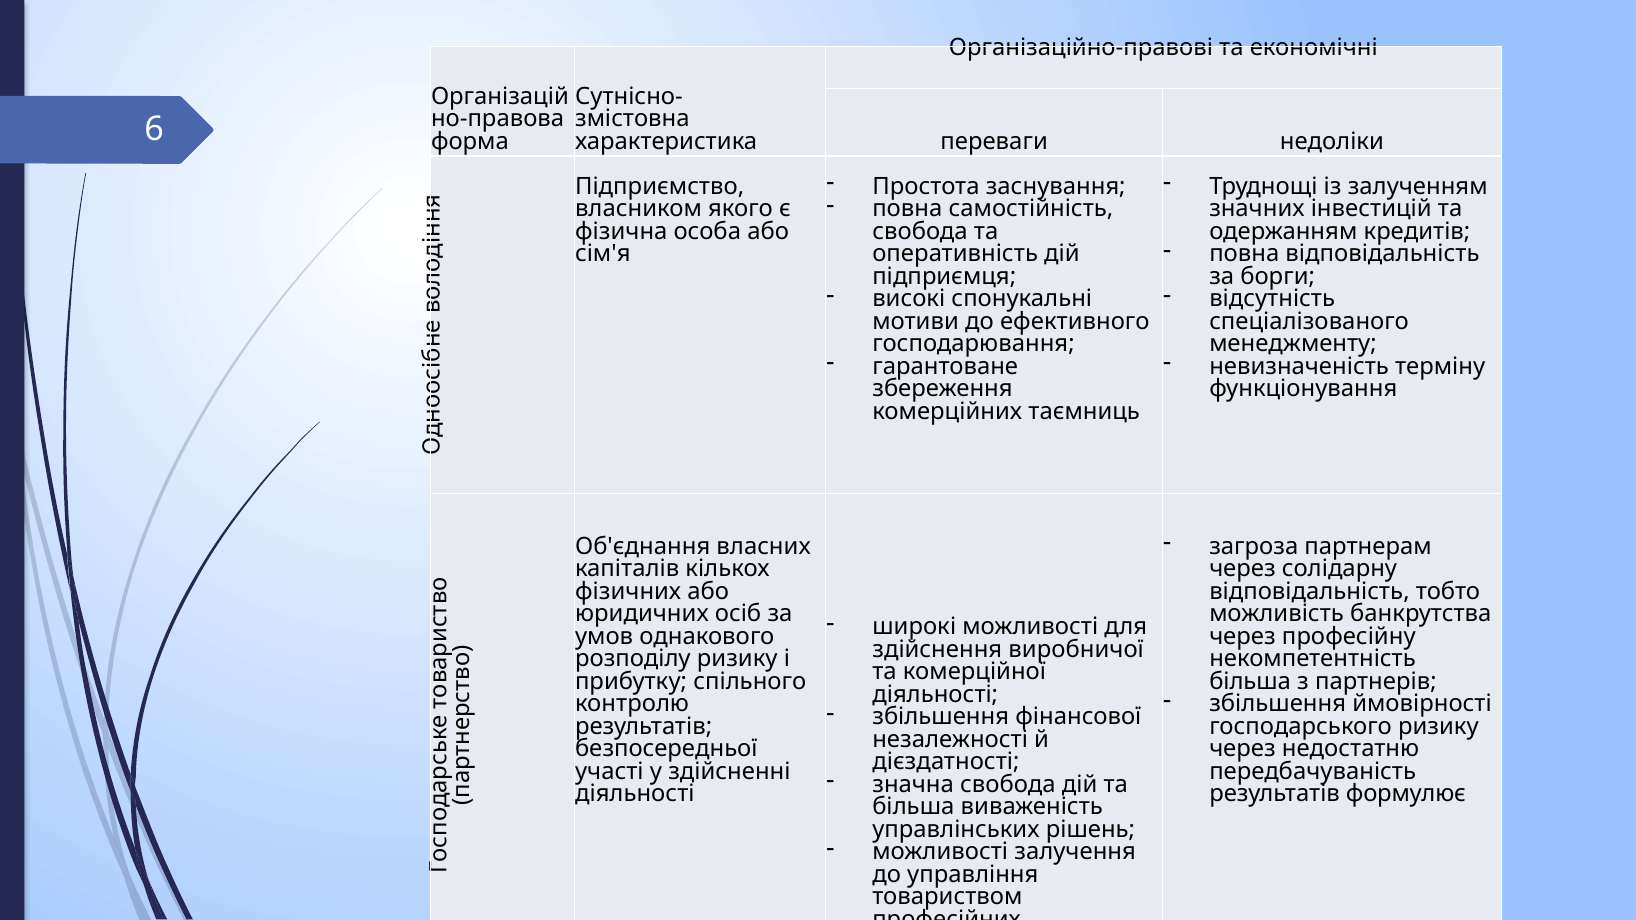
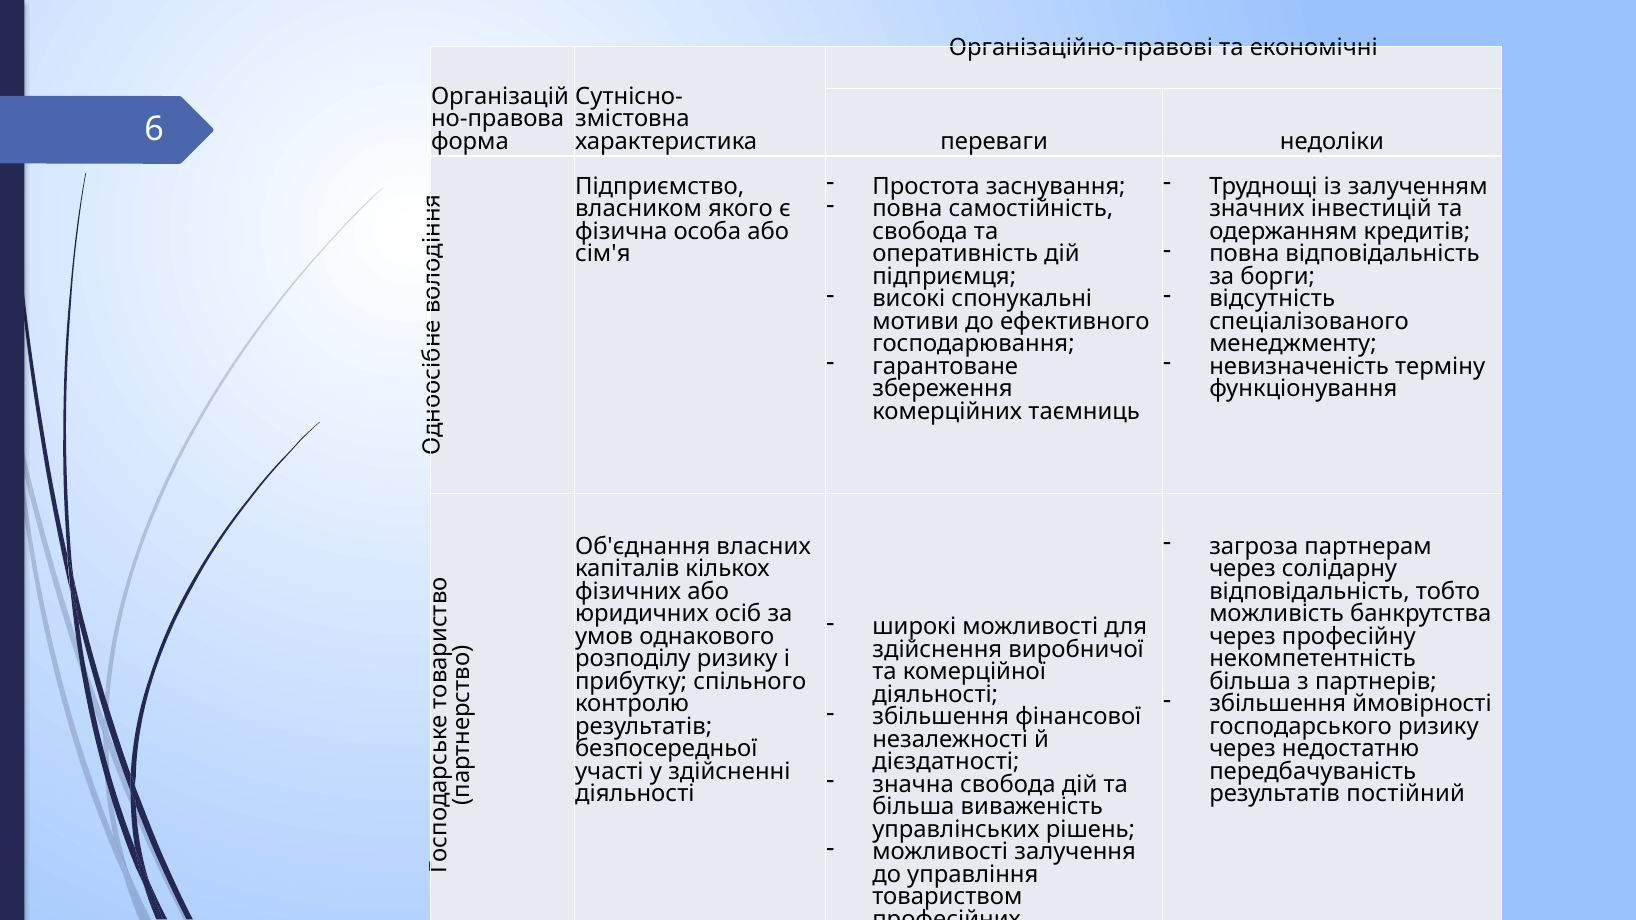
формулює: формулює -> постійний
